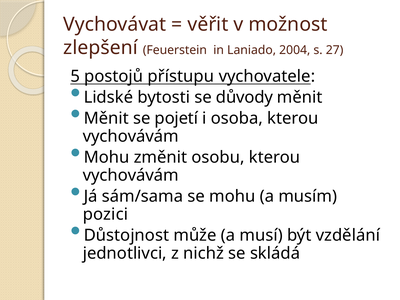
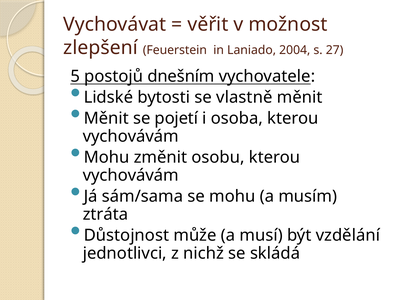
přístupu: přístupu -> dnešním
důvody: důvody -> vlastně
pozici: pozici -> ztráta
